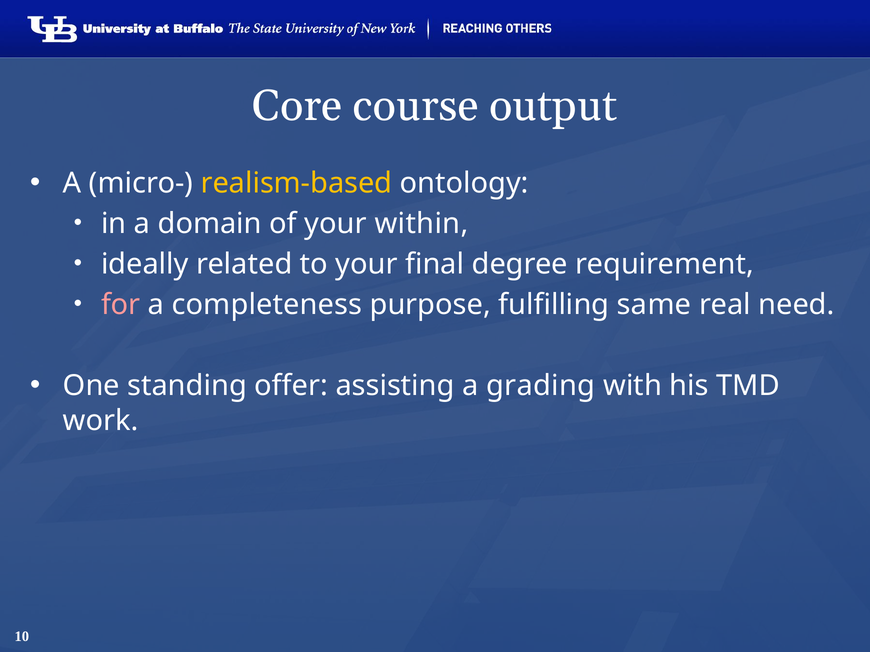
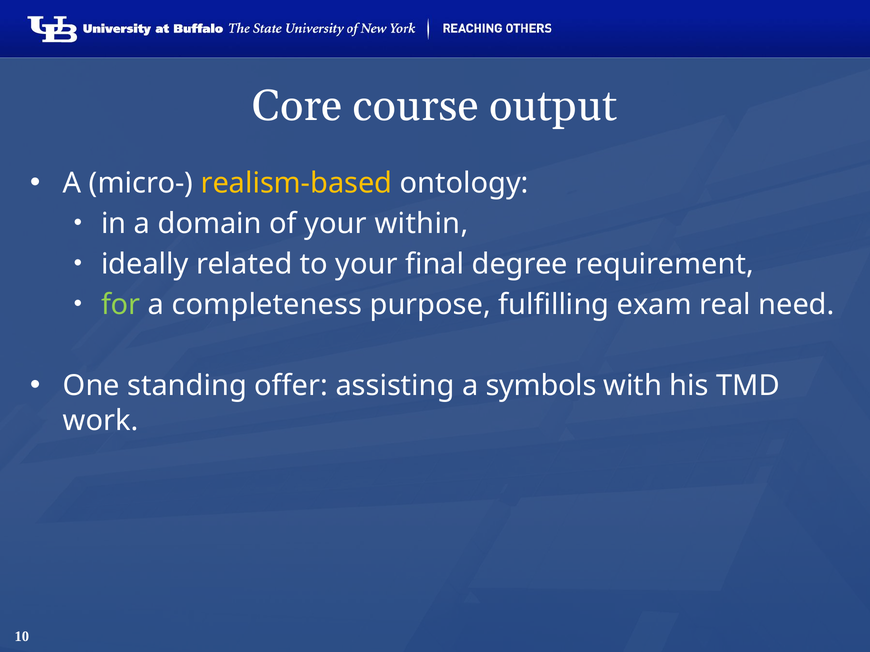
for colour: pink -> light green
same: same -> exam
grading: grading -> symbols
